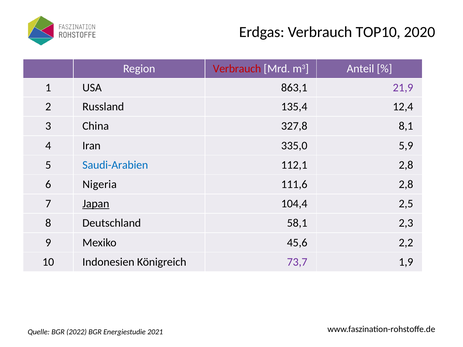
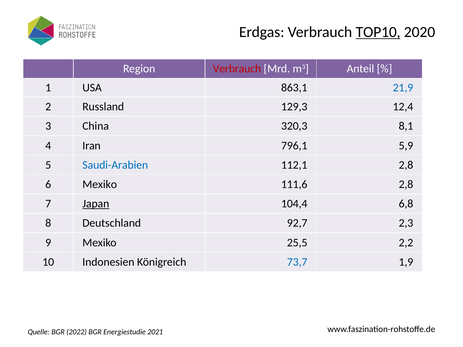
TOP10 underline: none -> present
21,9 colour: purple -> blue
135,4: 135,4 -> 129,3
327,8: 327,8 -> 320,3
335,0: 335,0 -> 796,1
6 Nigeria: Nigeria -> Mexiko
2,5: 2,5 -> 6,8
58,1: 58,1 -> 92,7
45,6: 45,6 -> 25,5
73,7 colour: purple -> blue
